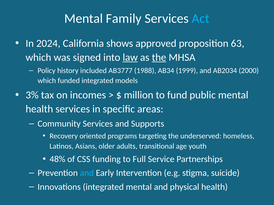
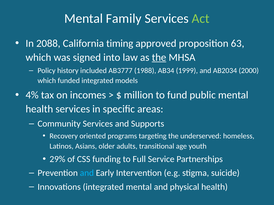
Act colour: light blue -> light green
2024: 2024 -> 2088
shows: shows -> timing
law underline: present -> none
3%: 3% -> 4%
48%: 48% -> 29%
